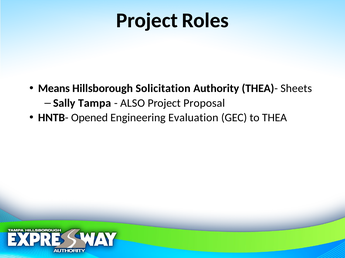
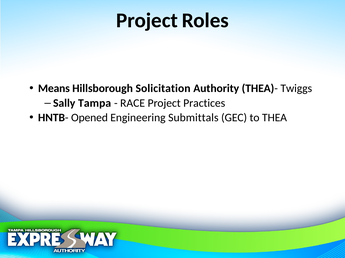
Sheets: Sheets -> Twiggs
ALSO: ALSO -> RACE
Proposal: Proposal -> Practices
Evaluation: Evaluation -> Submittals
